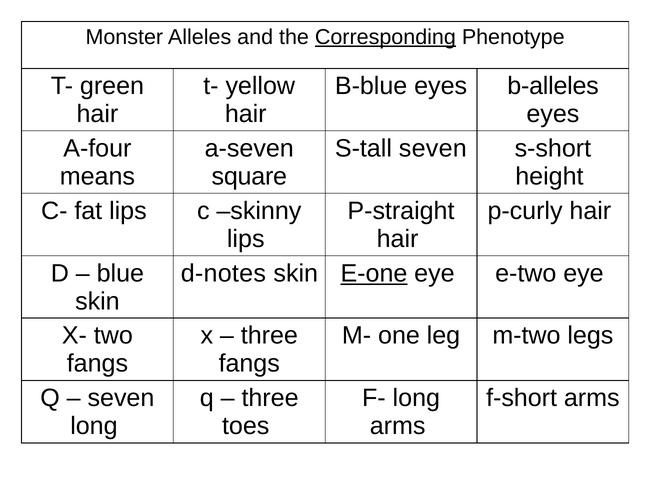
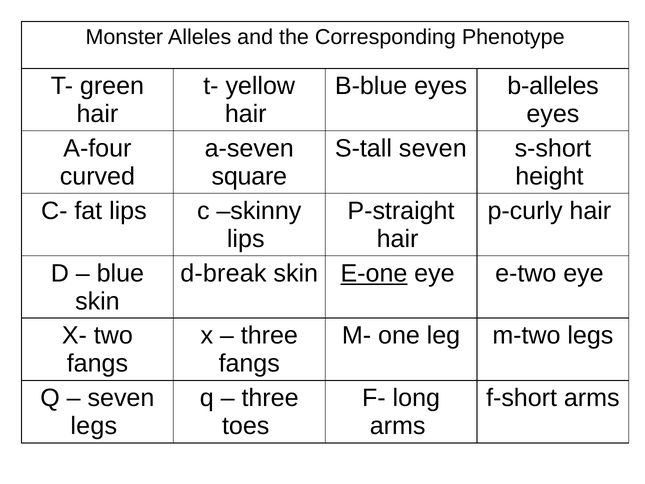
Corresponding underline: present -> none
means: means -> curved
d-notes: d-notes -> d-break
long at (94, 426): long -> legs
